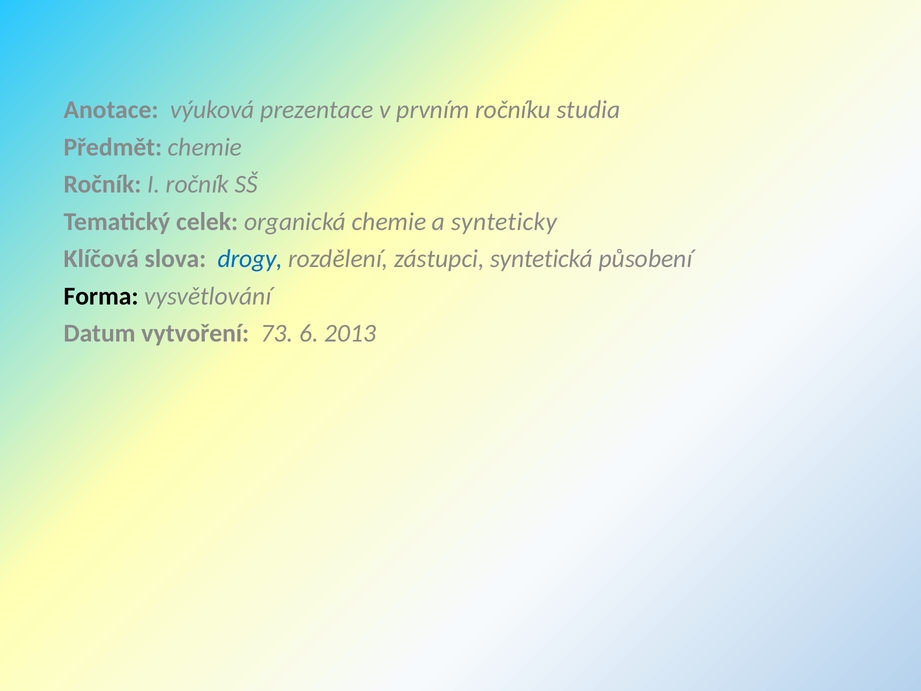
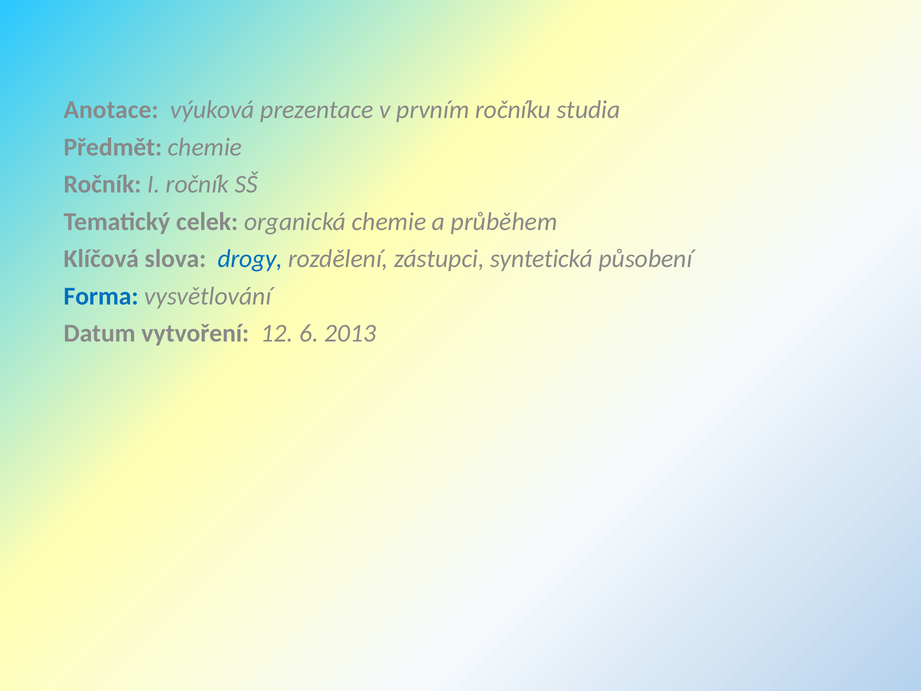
synteticky: synteticky -> průběhem
Forma colour: black -> blue
73: 73 -> 12
